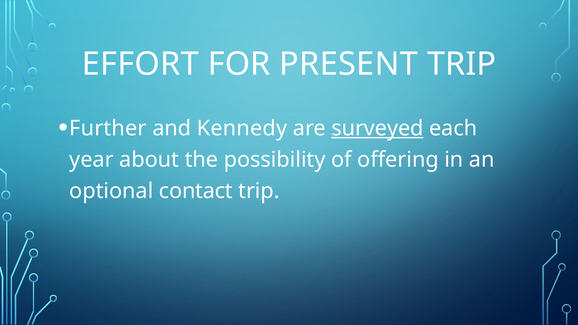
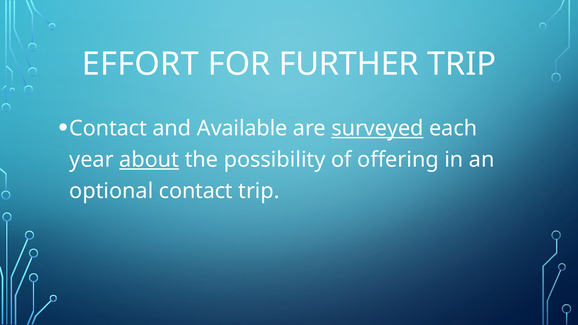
PRESENT: PRESENT -> FURTHER
Further at (108, 129): Further -> Contact
Kennedy: Kennedy -> Available
about underline: none -> present
